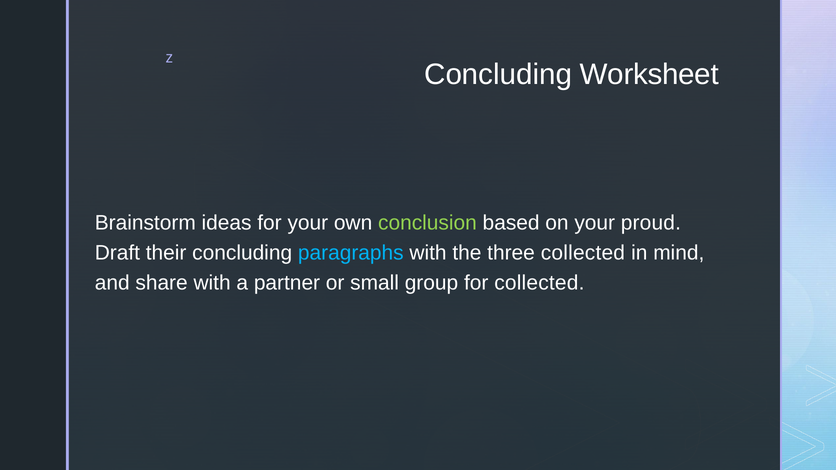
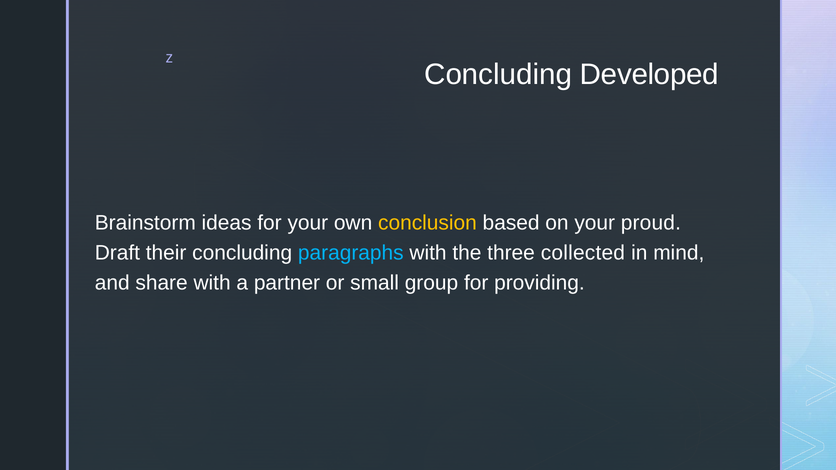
Worksheet: Worksheet -> Developed
conclusion colour: light green -> yellow
for collected: collected -> providing
